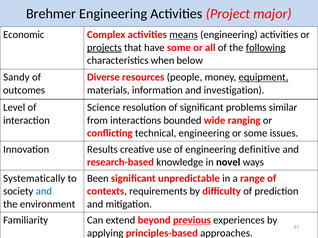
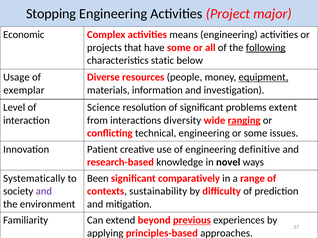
Brehmer: Brehmer -> Stopping
means underline: present -> none
projects underline: present -> none
when: when -> static
Sandy: Sandy -> Usage
outcomes: outcomes -> exemplar
similar: similar -> extent
bounded: bounded -> diversity
ranging underline: none -> present
Results: Results -> Patient
unpredictable: unpredictable -> comparatively
and at (44, 192) colour: blue -> purple
requirements: requirements -> sustainability
